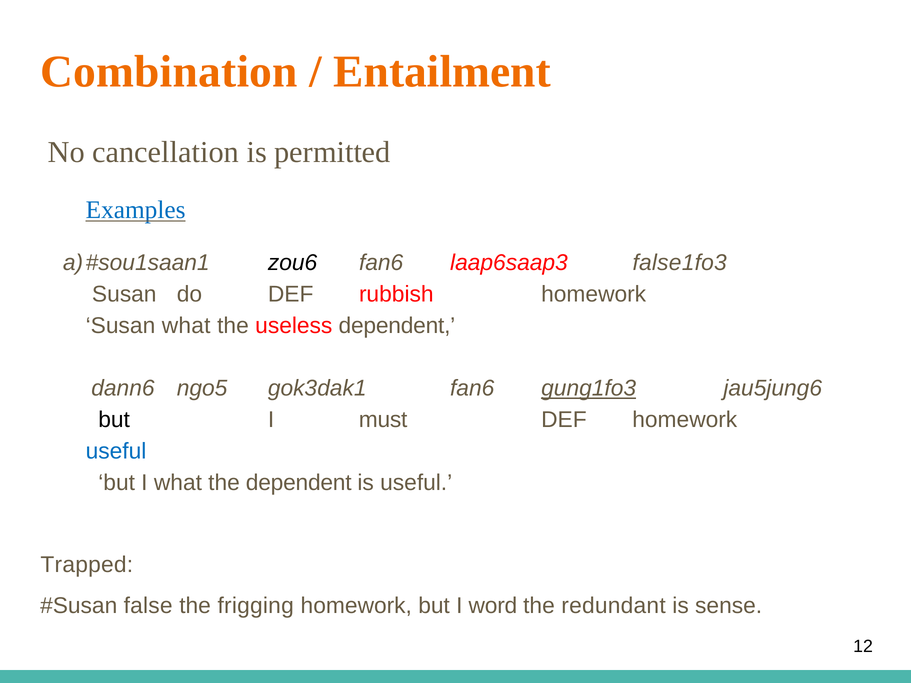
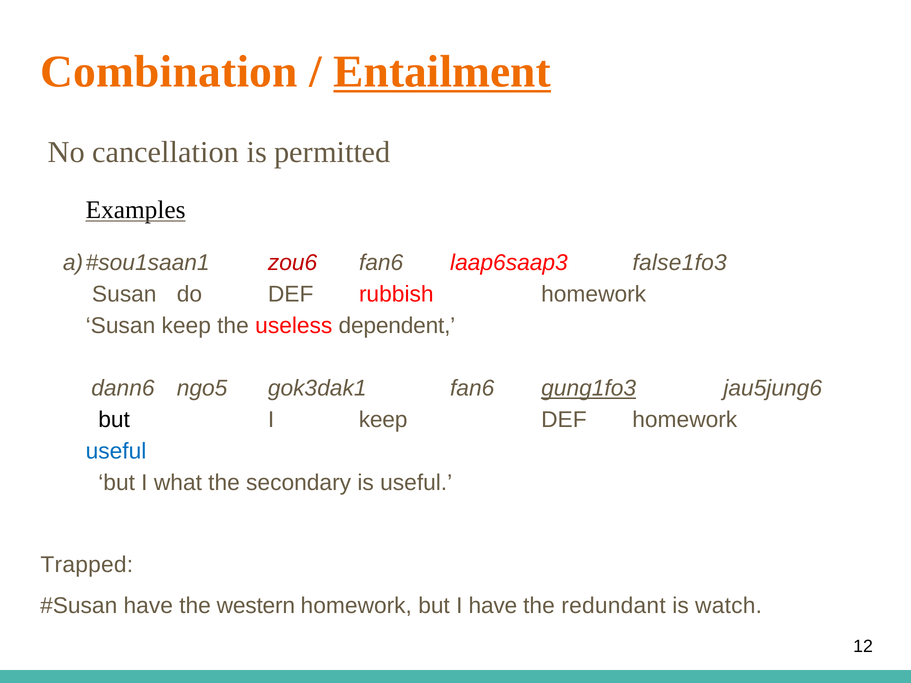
Entailment underline: none -> present
Examples colour: blue -> black
zou6 colour: black -> red
Susan what: what -> keep
I must: must -> keep
the dependent: dependent -> secondary
false at (148, 606): false -> have
frigging: frigging -> western
I word: word -> have
sense: sense -> watch
